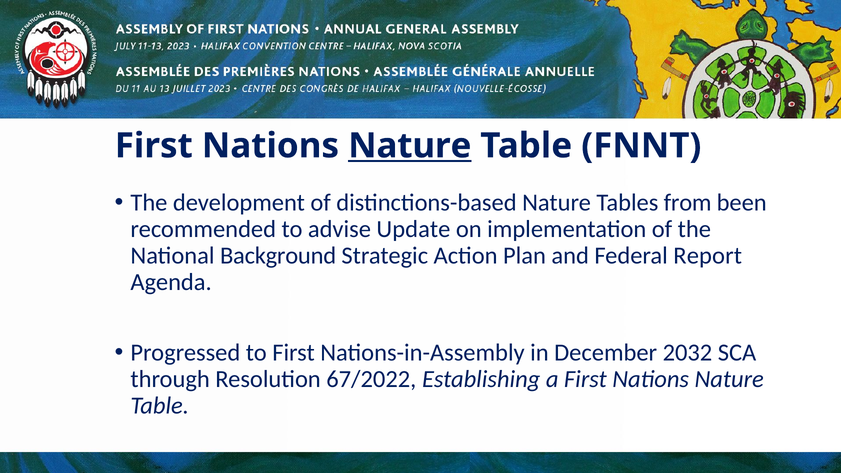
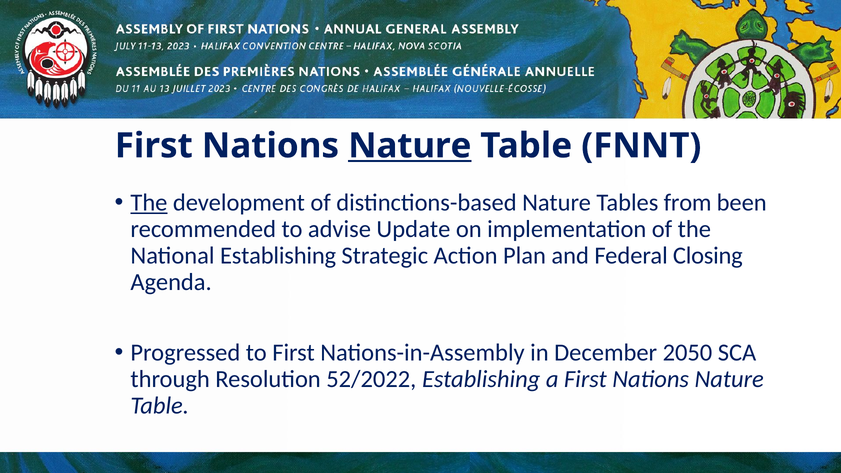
The at (149, 203) underline: none -> present
National Background: Background -> Establishing
Report: Report -> Closing
2032: 2032 -> 2050
67/2022: 67/2022 -> 52/2022
